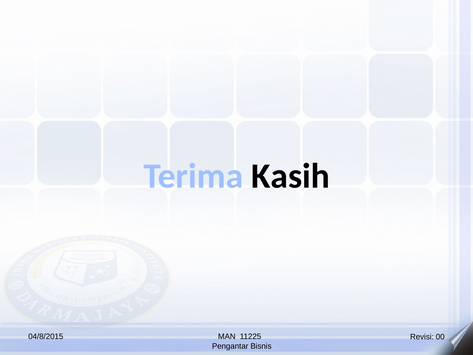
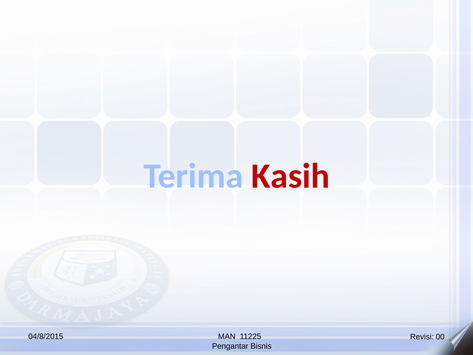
Kasih colour: black -> red
